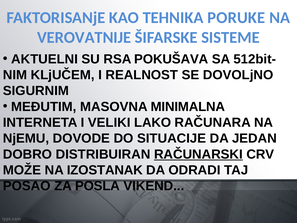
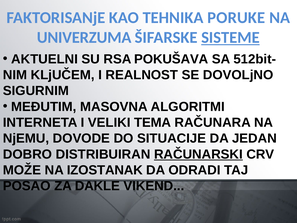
VEROVATNIJE: VEROVATNIJE -> UNIVERZUMA
SISTEME underline: none -> present
MINIMALNA: MINIMALNA -> ALGORITMI
LAKO: LAKO -> TEMA
POSLA: POSLA -> DAKLE
